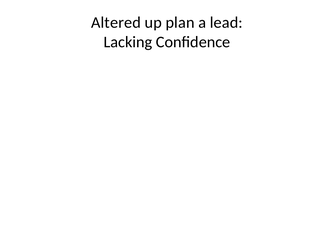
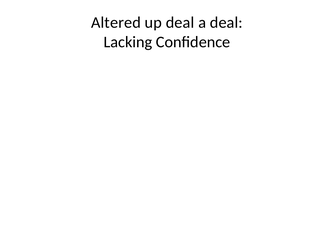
up plan: plan -> deal
a lead: lead -> deal
